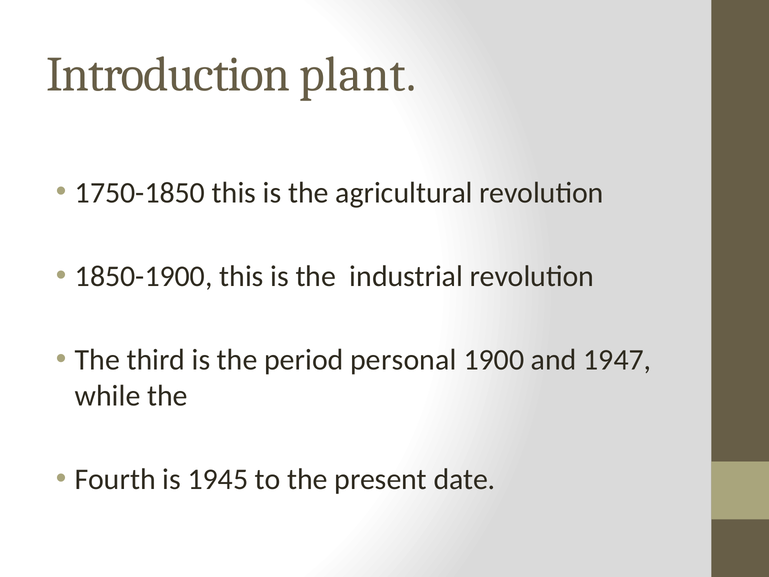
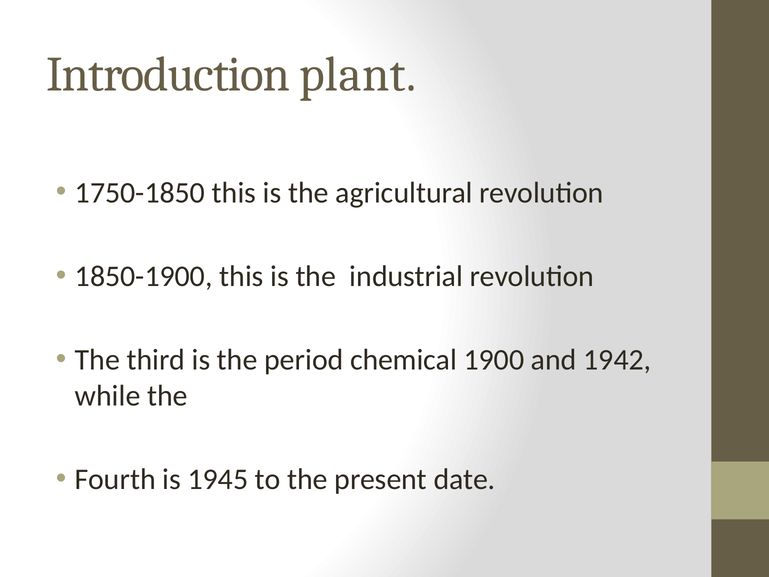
personal: personal -> chemical
1947: 1947 -> 1942
